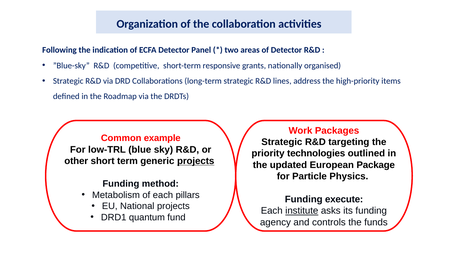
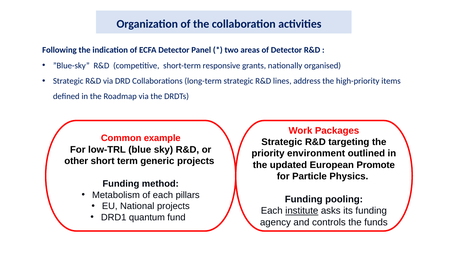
technologies: technologies -> environment
projects at (196, 161) underline: present -> none
Package: Package -> Promote
execute: execute -> pooling
